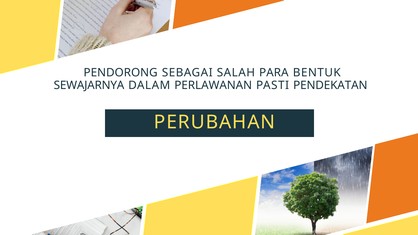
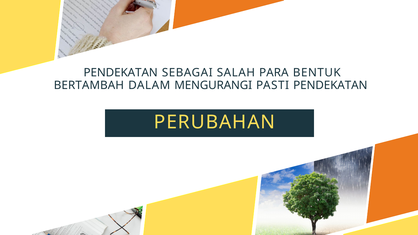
PENDORONG at (121, 73): PENDORONG -> PENDEKATAN
SEWAJARNYA: SEWAJARNYA -> BERTAMBAH
PERLAWANAN: PERLAWANAN -> MENGURANGI
